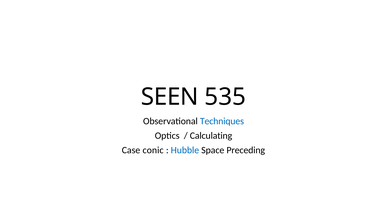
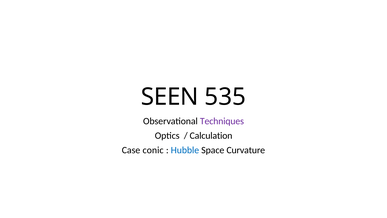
Techniques colour: blue -> purple
Calculating: Calculating -> Calculation
Preceding: Preceding -> Curvature
